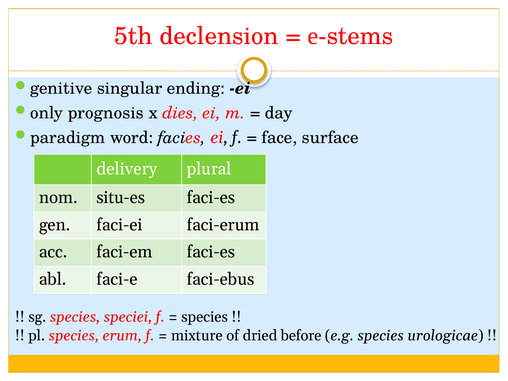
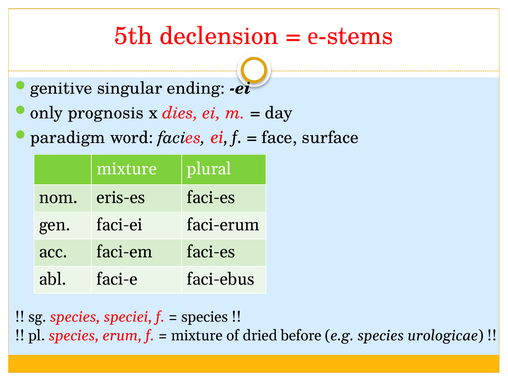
delivery at (127, 169): delivery -> mixture
situ-es: situ-es -> eris-es
